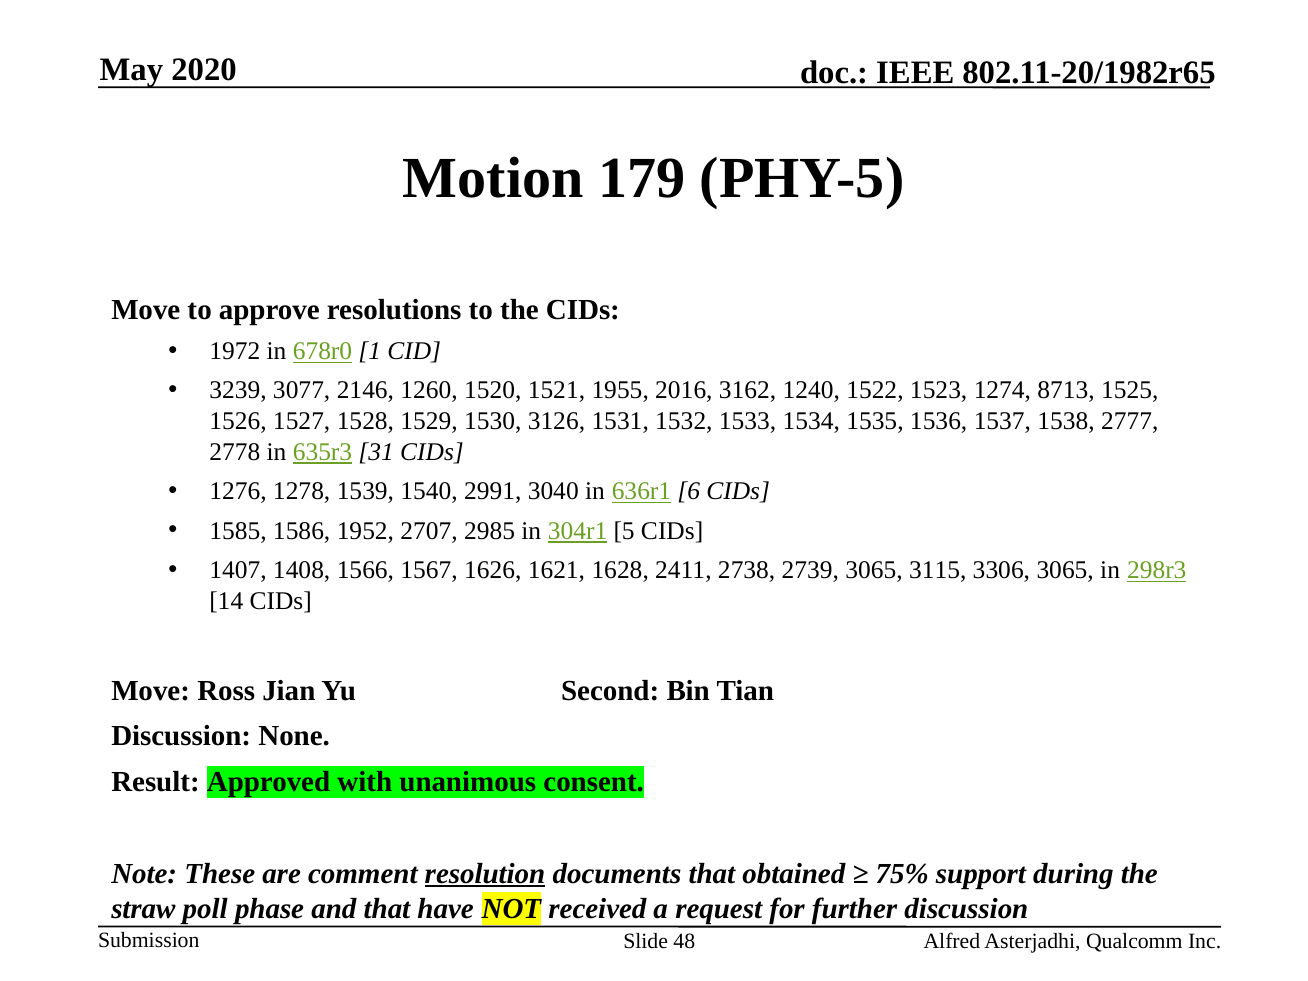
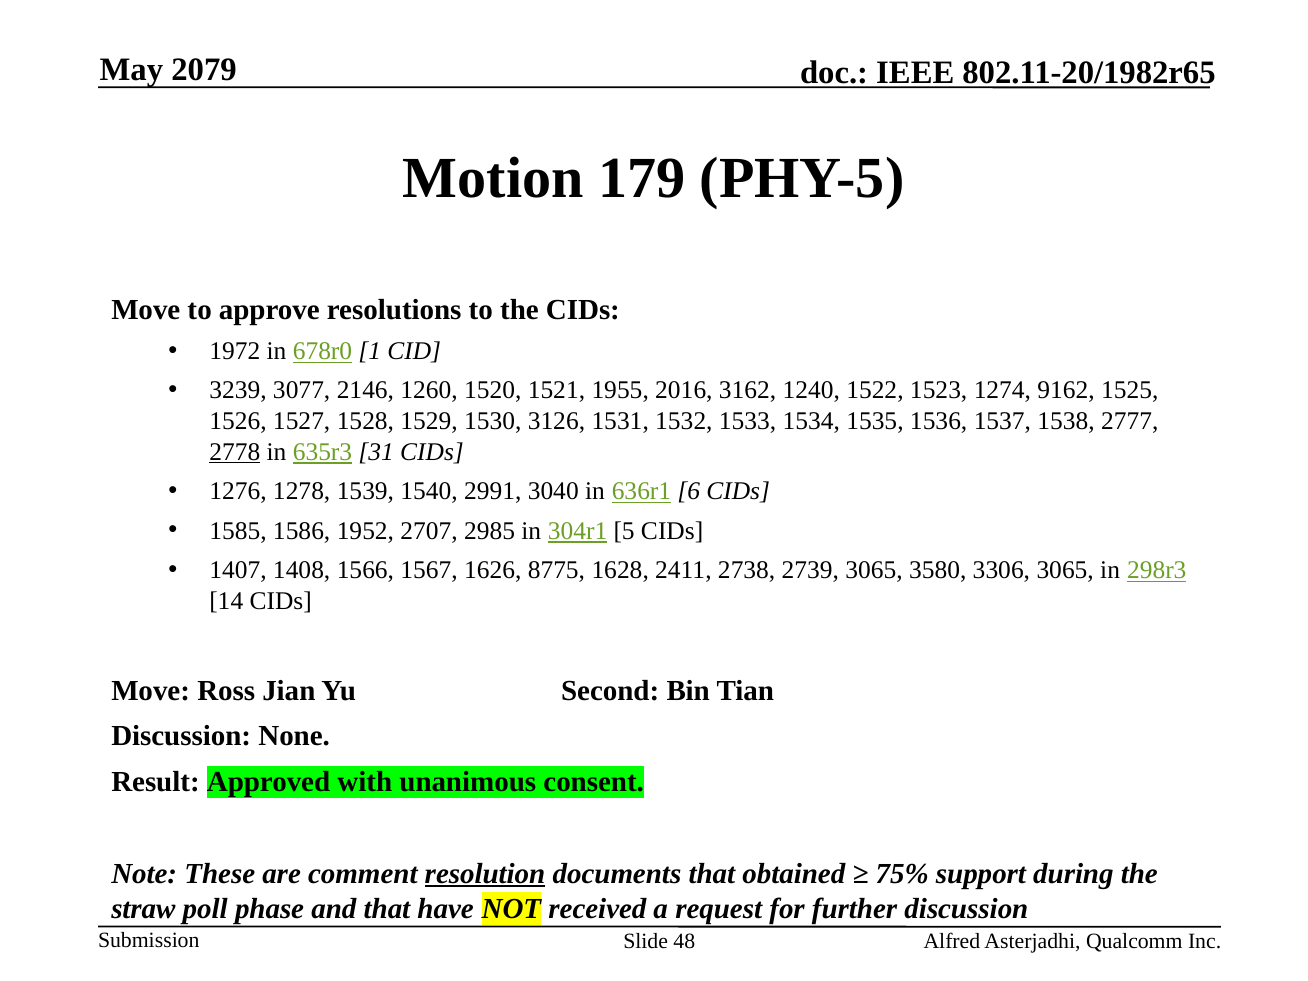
2020: 2020 -> 2079
8713: 8713 -> 9162
2778 underline: none -> present
1621: 1621 -> 8775
3115: 3115 -> 3580
